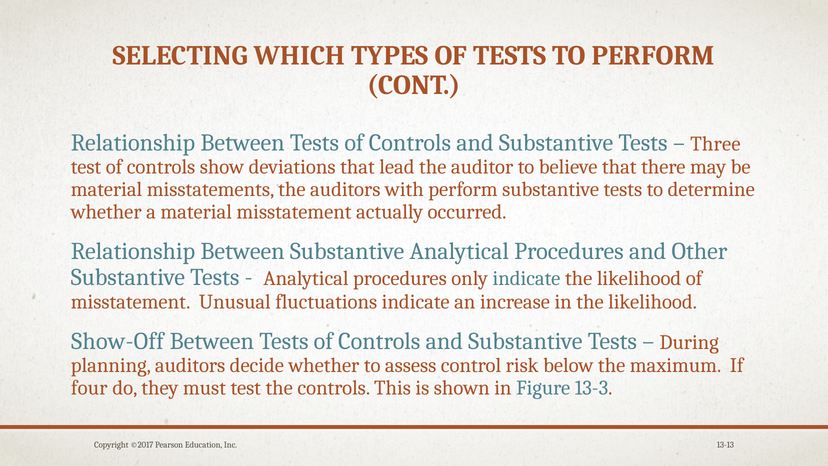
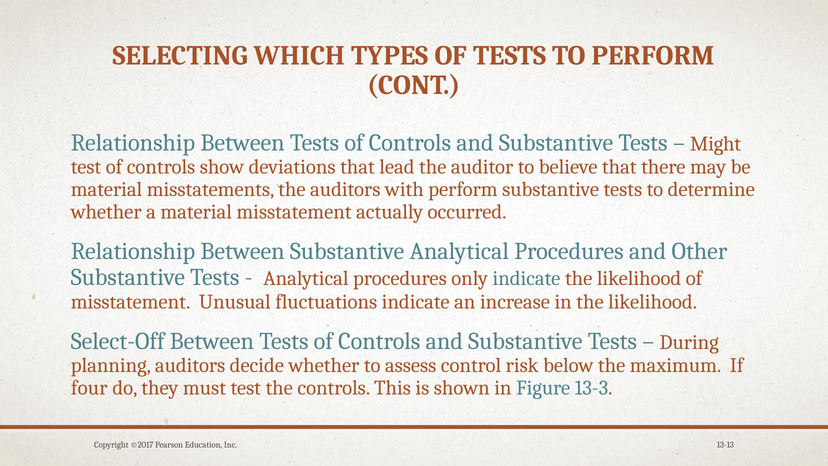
Three: Three -> Might
Show-Off: Show-Off -> Select-Off
